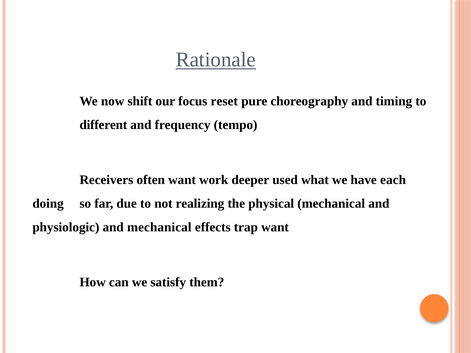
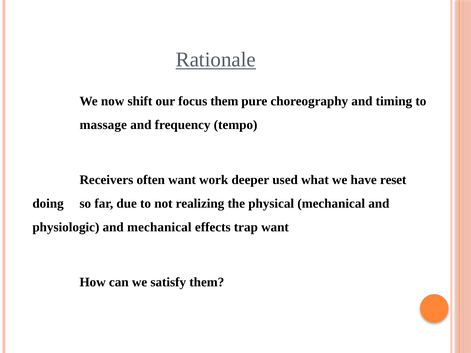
focus reset: reset -> them
different: different -> massage
each: each -> reset
